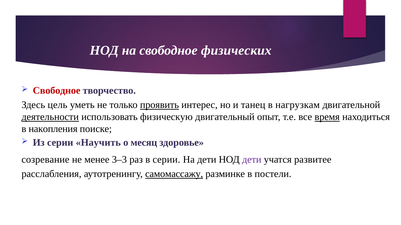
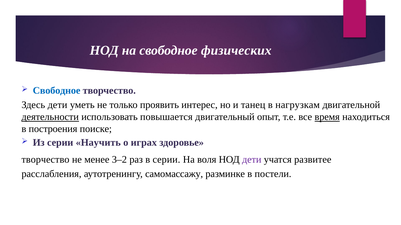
Свободное at (57, 91) colour: red -> blue
Здесь цель: цель -> дети
проявить underline: present -> none
физическую: физическую -> повышается
накопления: накопления -> построения
месяц: месяц -> играх
созревание at (45, 160): созревание -> творчество
3–3: 3–3 -> 3–2
На дети: дети -> воля
самомассажу underline: present -> none
